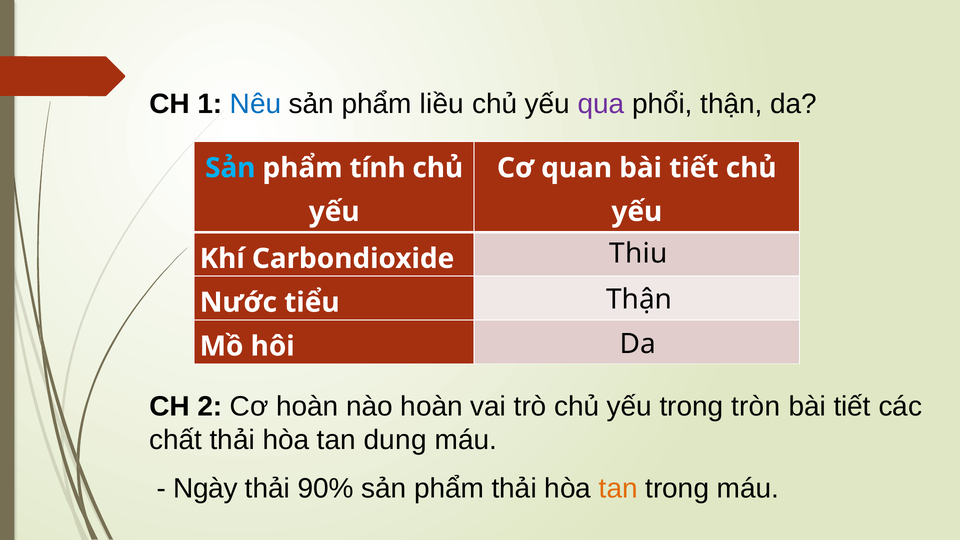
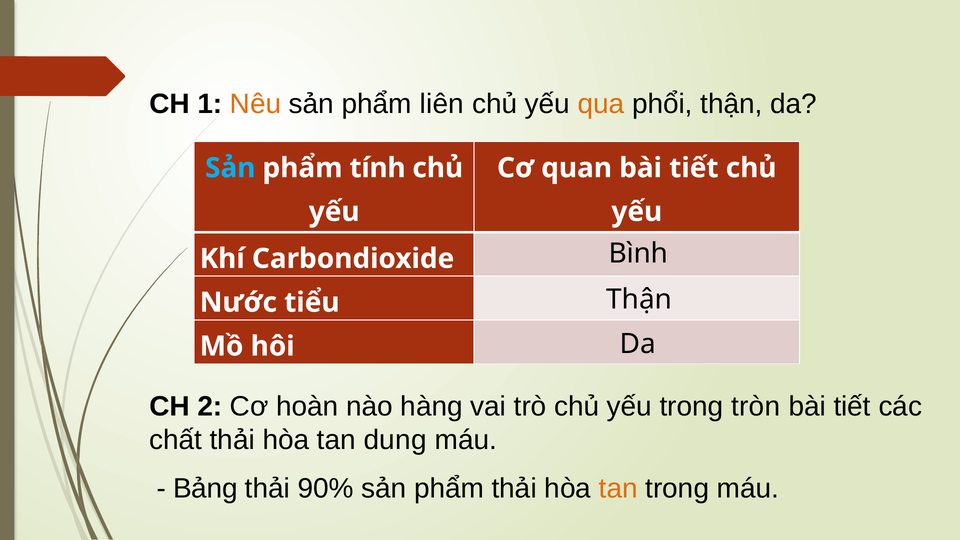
Nêu colour: blue -> orange
liều: liều -> liên
qua colour: purple -> orange
Thiu: Thiu -> Bình
nào hoàn: hoàn -> hàng
Ngày: Ngày -> Bảng
